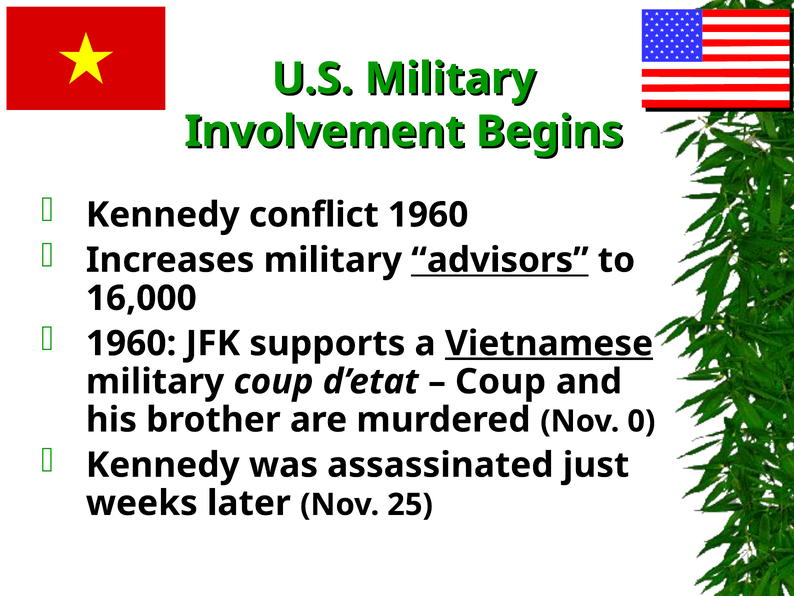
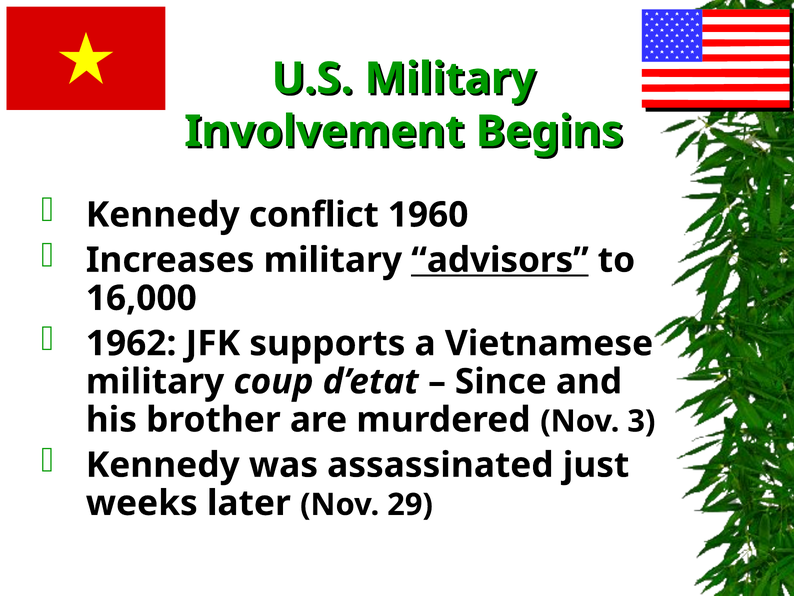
1960 at (131, 343): 1960 -> 1962
Vietnamese underline: present -> none
Coup at (501, 381): Coup -> Since
0: 0 -> 3
25: 25 -> 29
